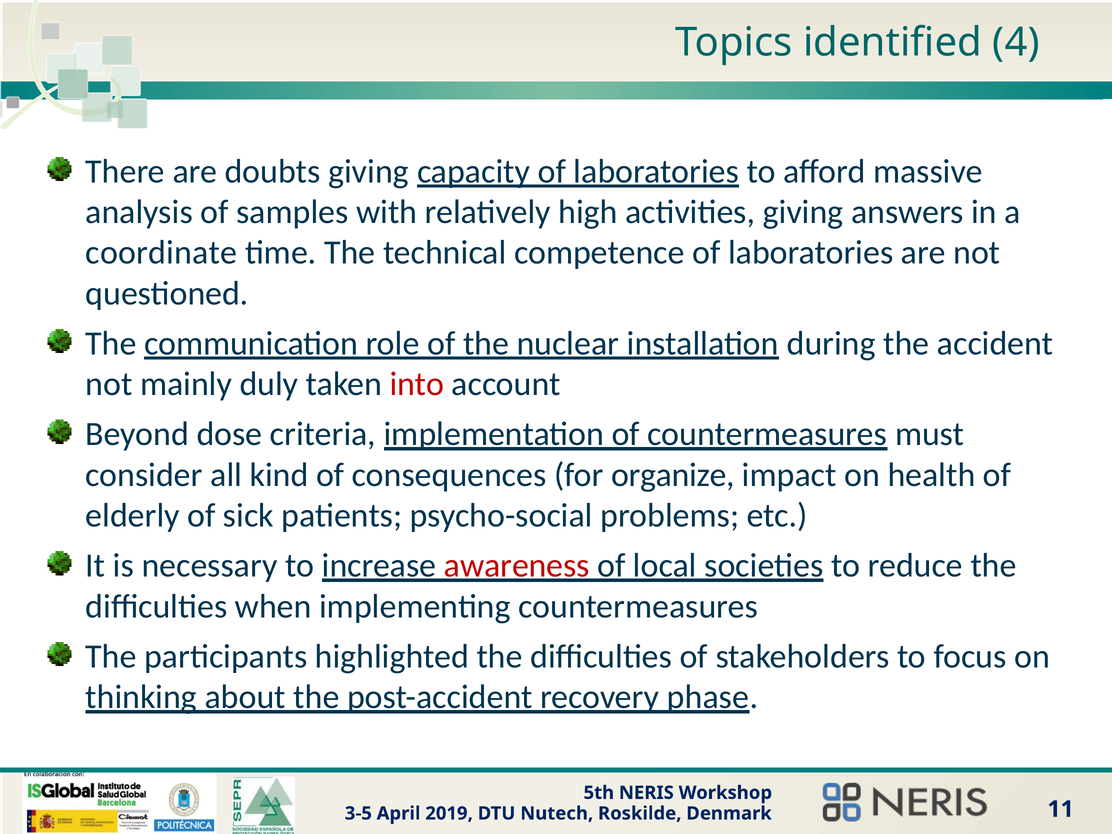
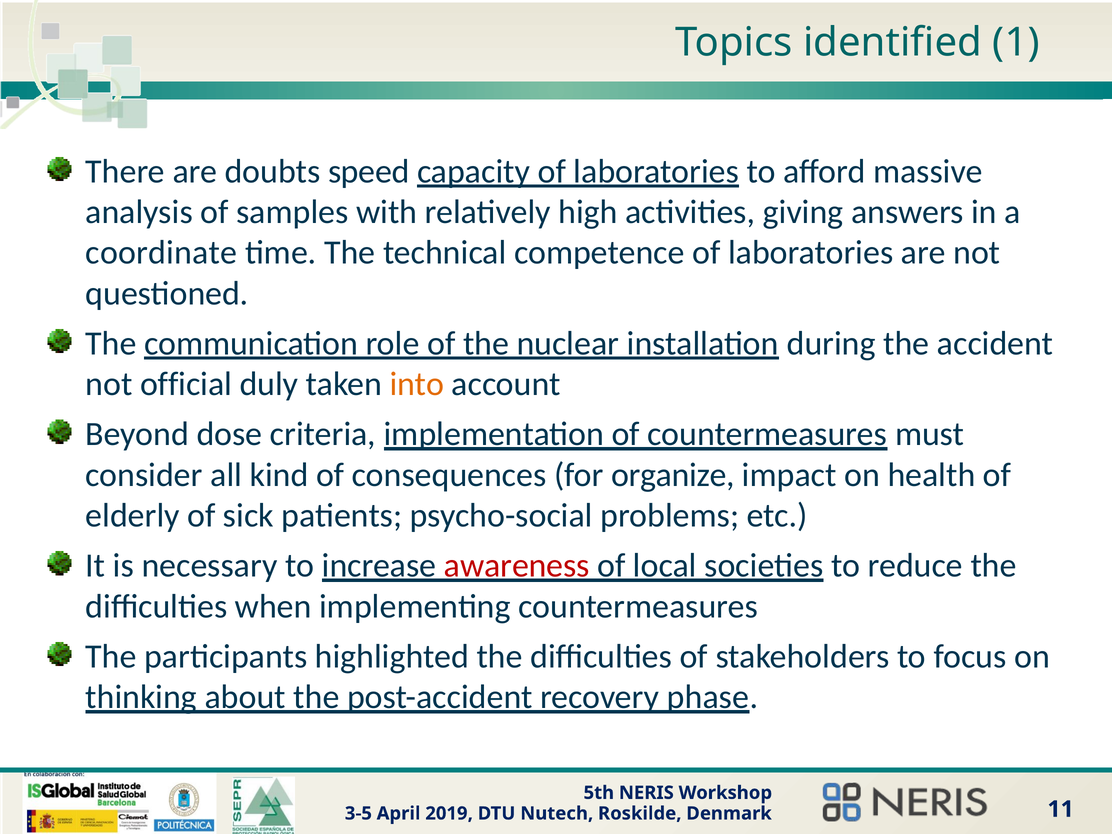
4: 4 -> 1
doubts giving: giving -> speed
mainly: mainly -> official
into colour: red -> orange
